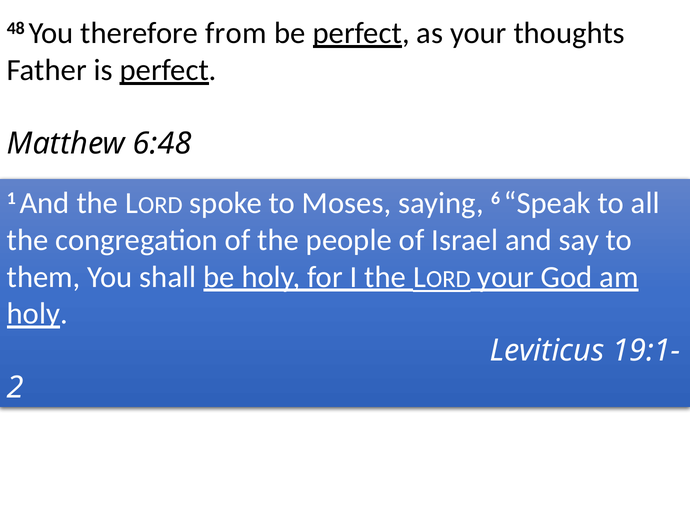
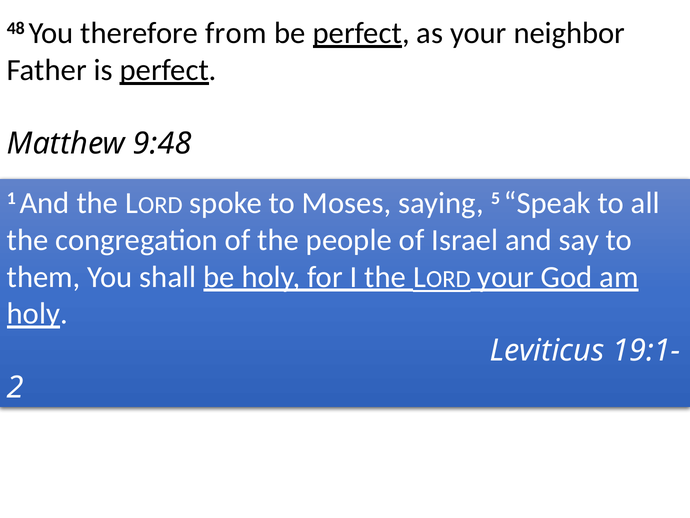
thoughts: thoughts -> neighbor
6:48: 6:48 -> 9:48
6: 6 -> 5
